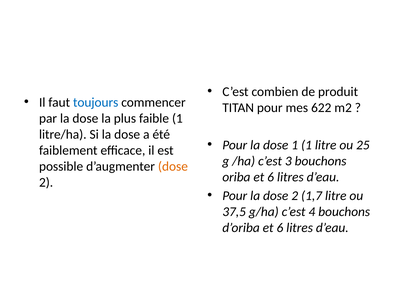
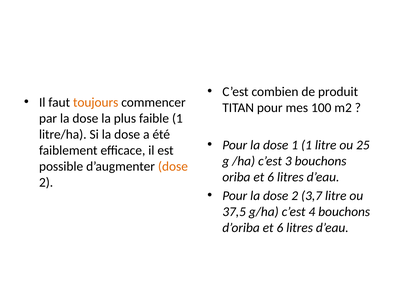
toujours colour: blue -> orange
622: 622 -> 100
1,7: 1,7 -> 3,7
